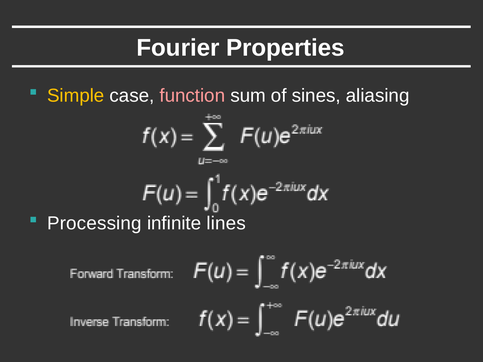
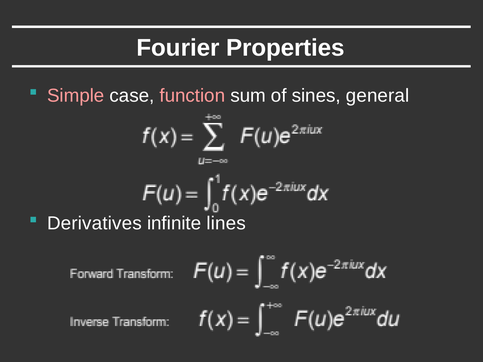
Simple colour: yellow -> pink
aliasing: aliasing -> general
Processing: Processing -> Derivatives
